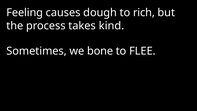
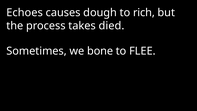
Feeling: Feeling -> Echoes
kind: kind -> died
